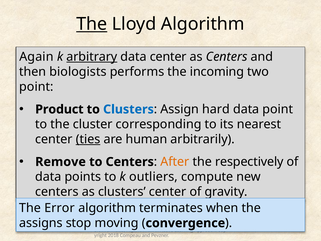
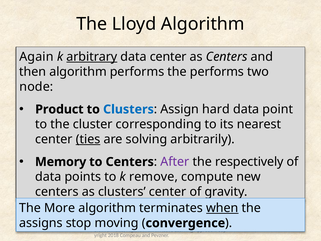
The at (92, 24) underline: present -> none
then biologists: biologists -> algorithm
the incoming: incoming -> performs
point at (36, 87): point -> node
human: human -> solving
Remove: Remove -> Memory
After colour: orange -> purple
outliers: outliers -> remove
Error: Error -> More
when underline: none -> present
